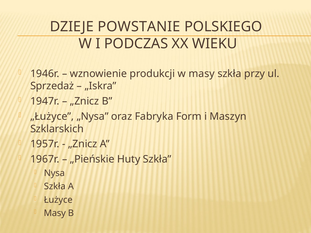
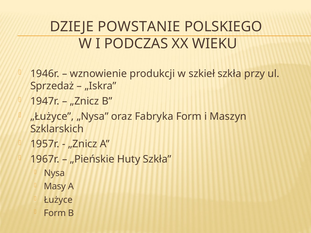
w masy: masy -> szkieł
Szkła at (55, 187): Szkła -> Masy
Masy at (55, 213): Masy -> Form
